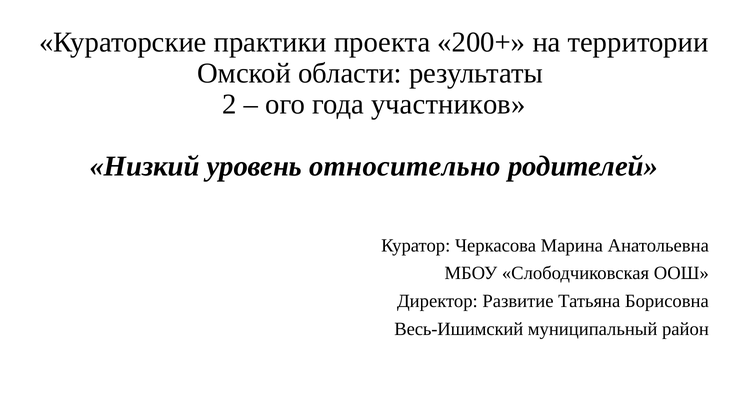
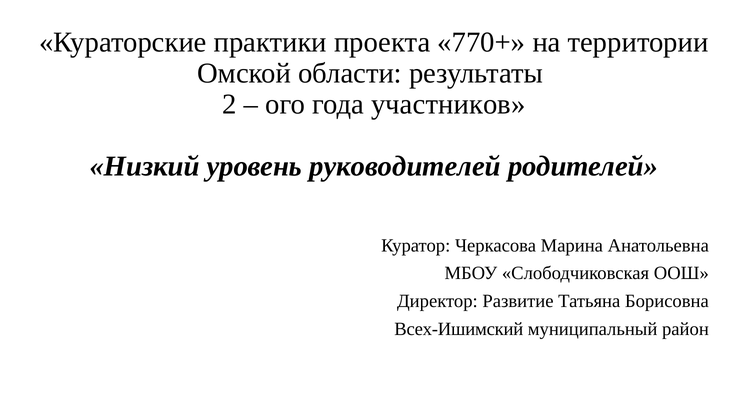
200+: 200+ -> 770+
относительно: относительно -> руководителей
Весь-Ишимский: Весь-Ишимский -> Всех-Ишимский
